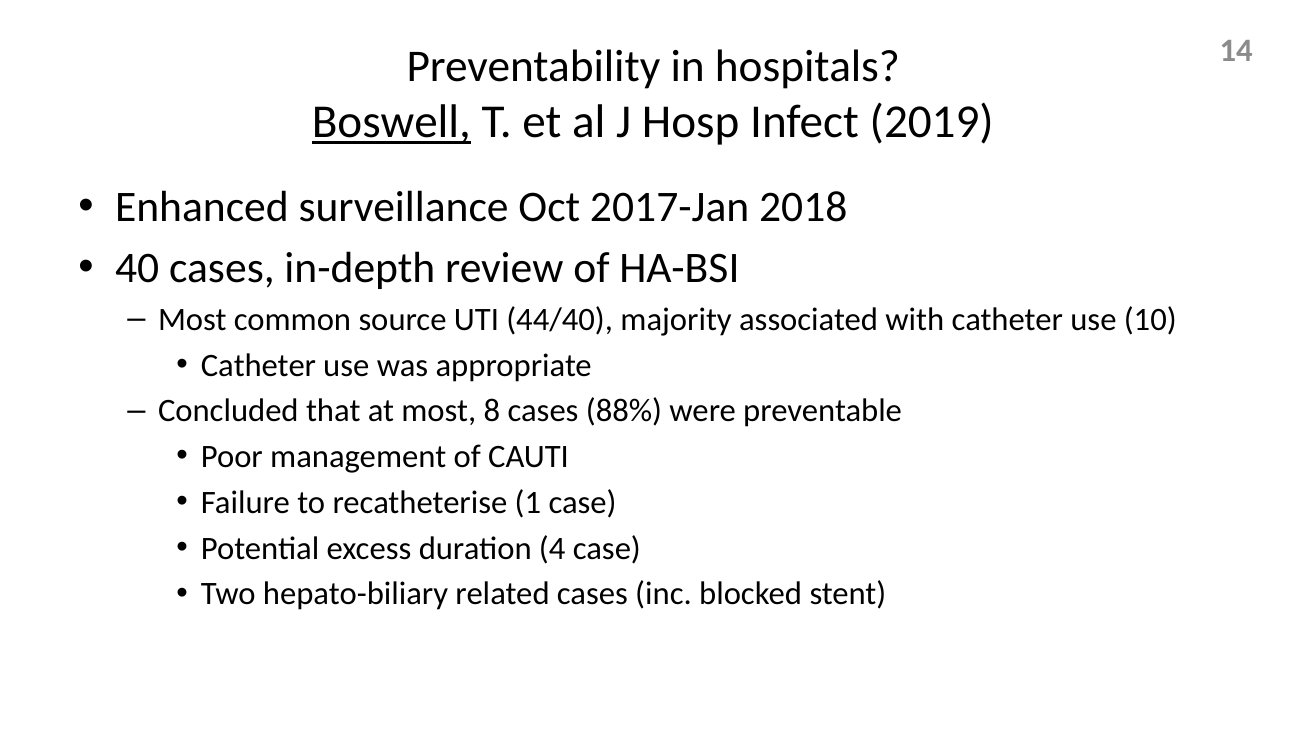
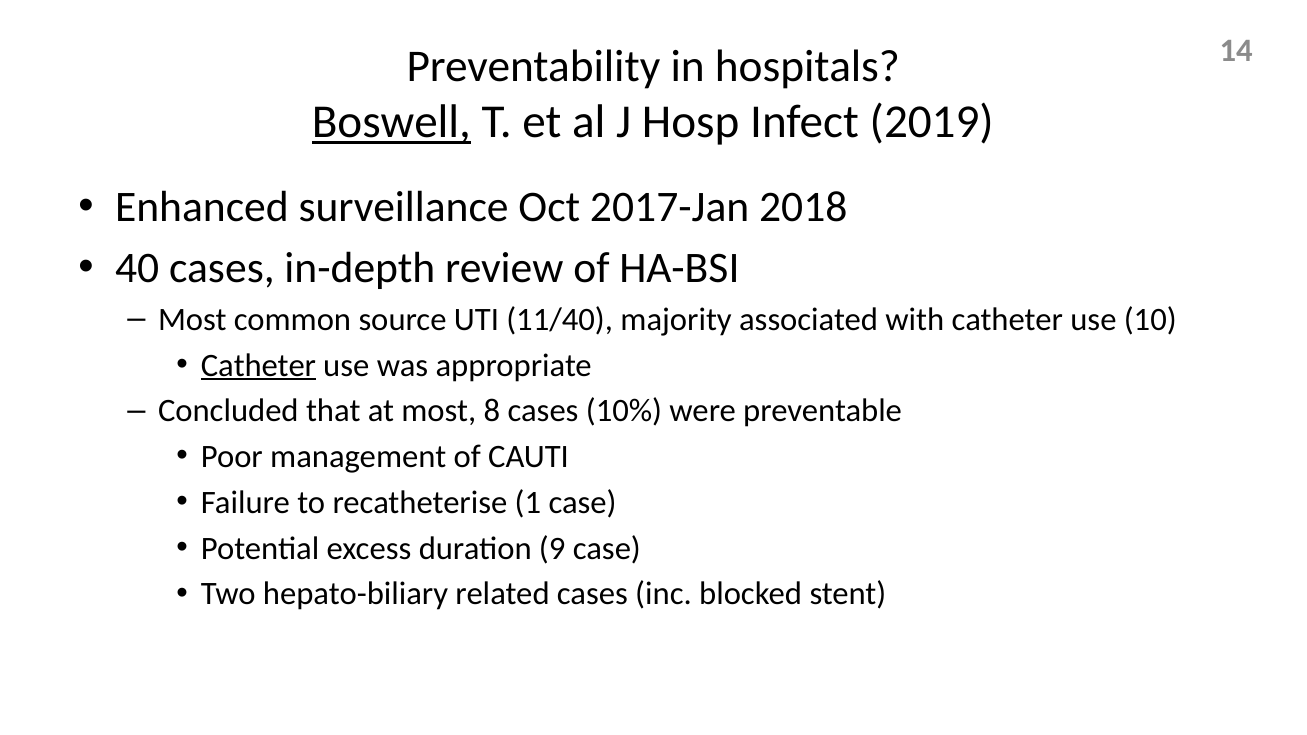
44/40: 44/40 -> 11/40
Catheter at (258, 366) underline: none -> present
88%: 88% -> 10%
4: 4 -> 9
